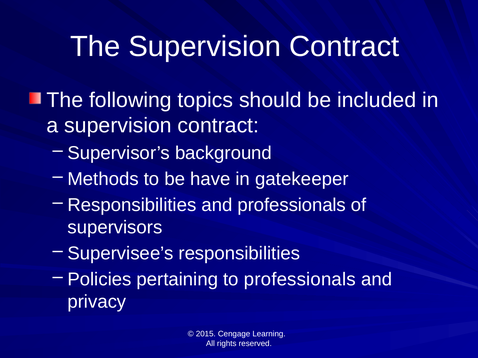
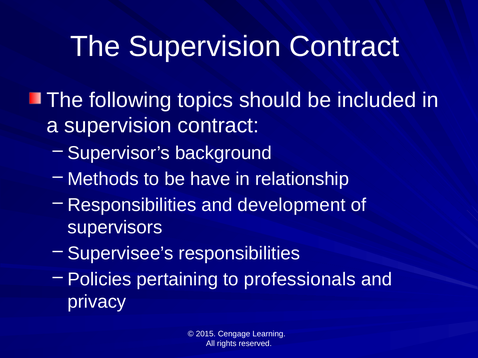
gatekeeper: gatekeeper -> relationship
and professionals: professionals -> development
